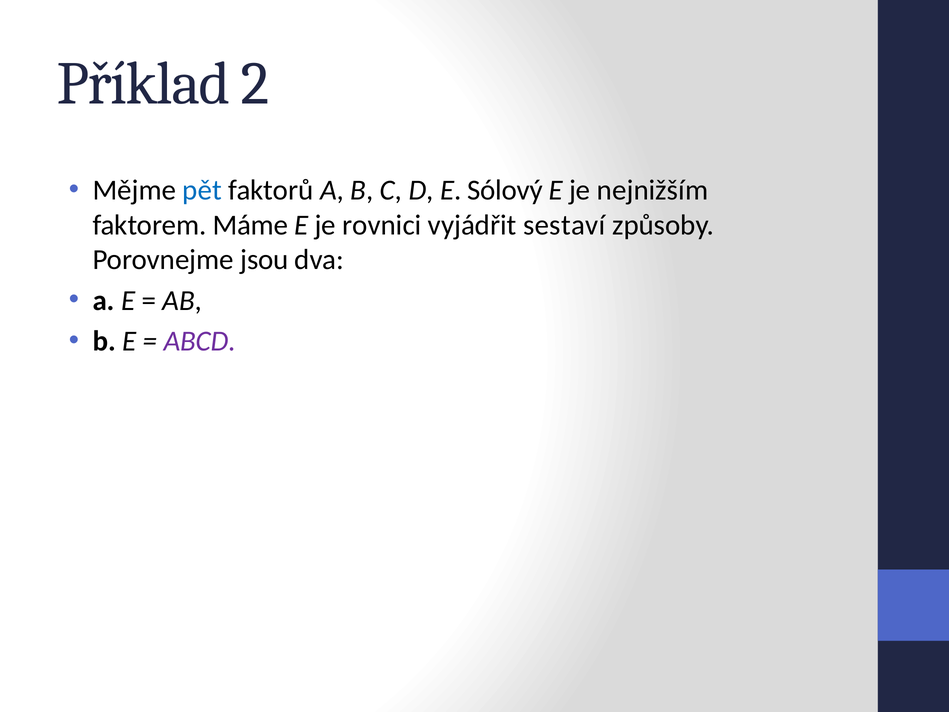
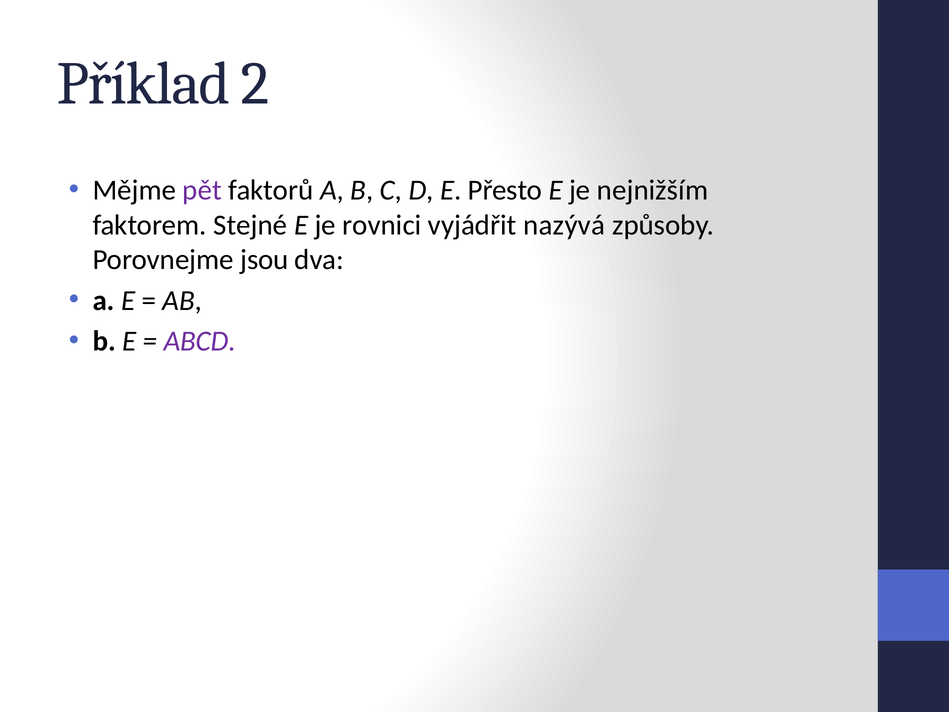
pět colour: blue -> purple
Sólový: Sólový -> Přesto
Máme: Máme -> Stejné
sestaví: sestaví -> nazývá
